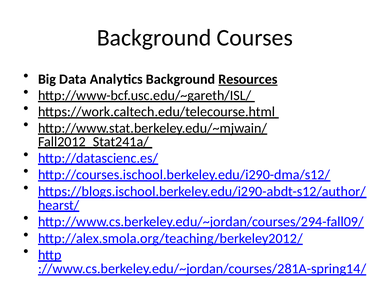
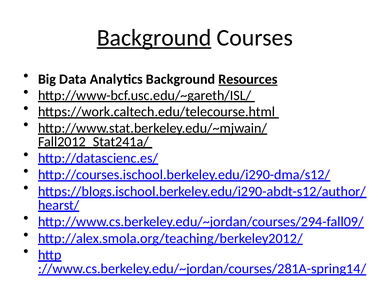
Background at (154, 38) underline: none -> present
